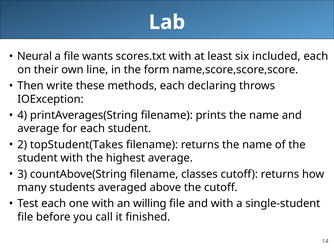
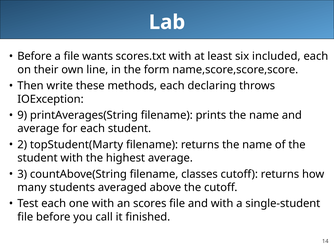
Neural at (35, 56): Neural -> Before
4: 4 -> 9
topStudent(Takes: topStudent(Takes -> topStudent(Marty
willing: willing -> scores
